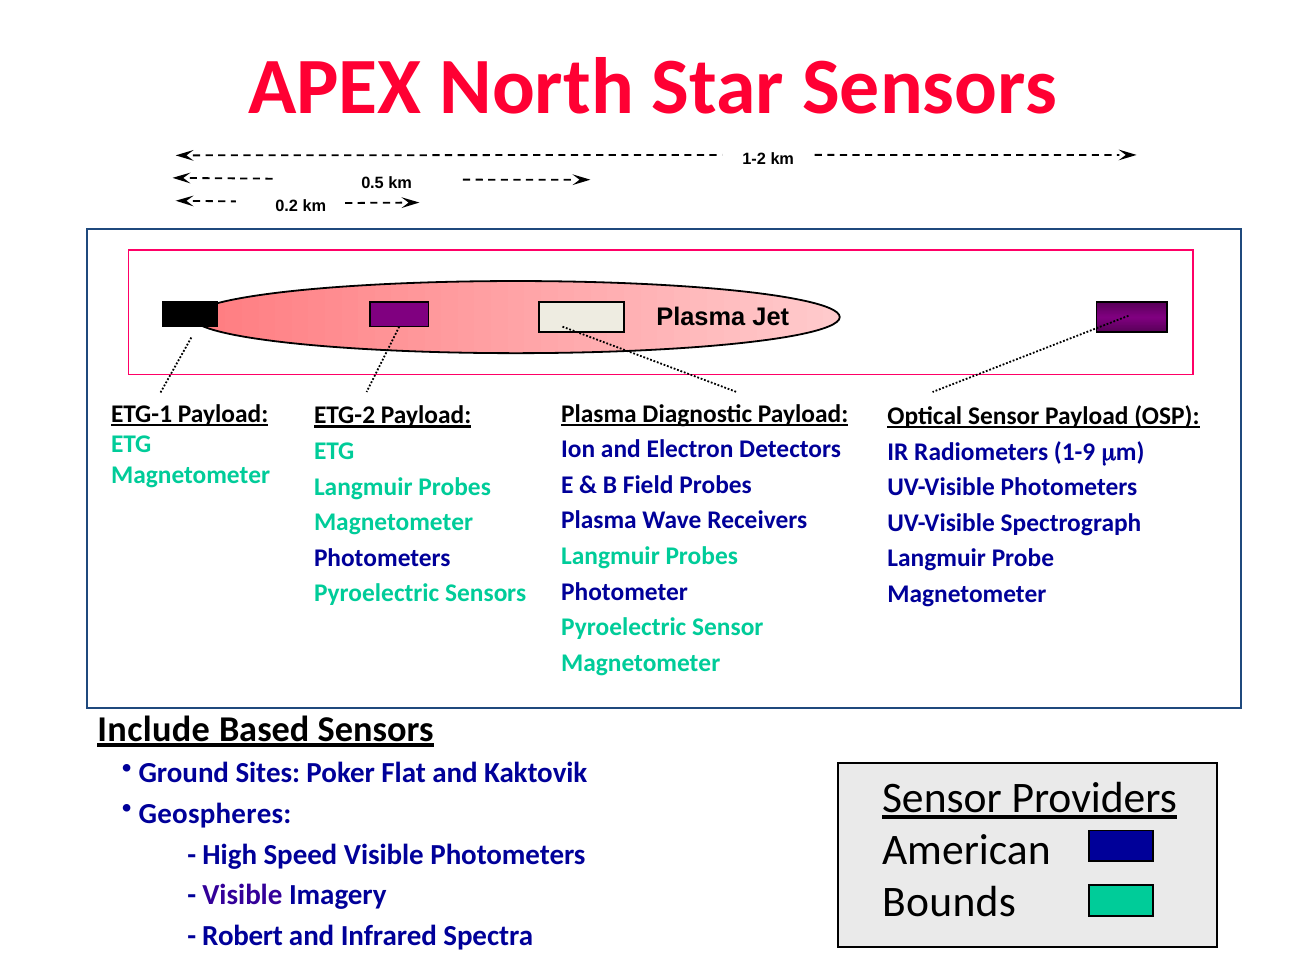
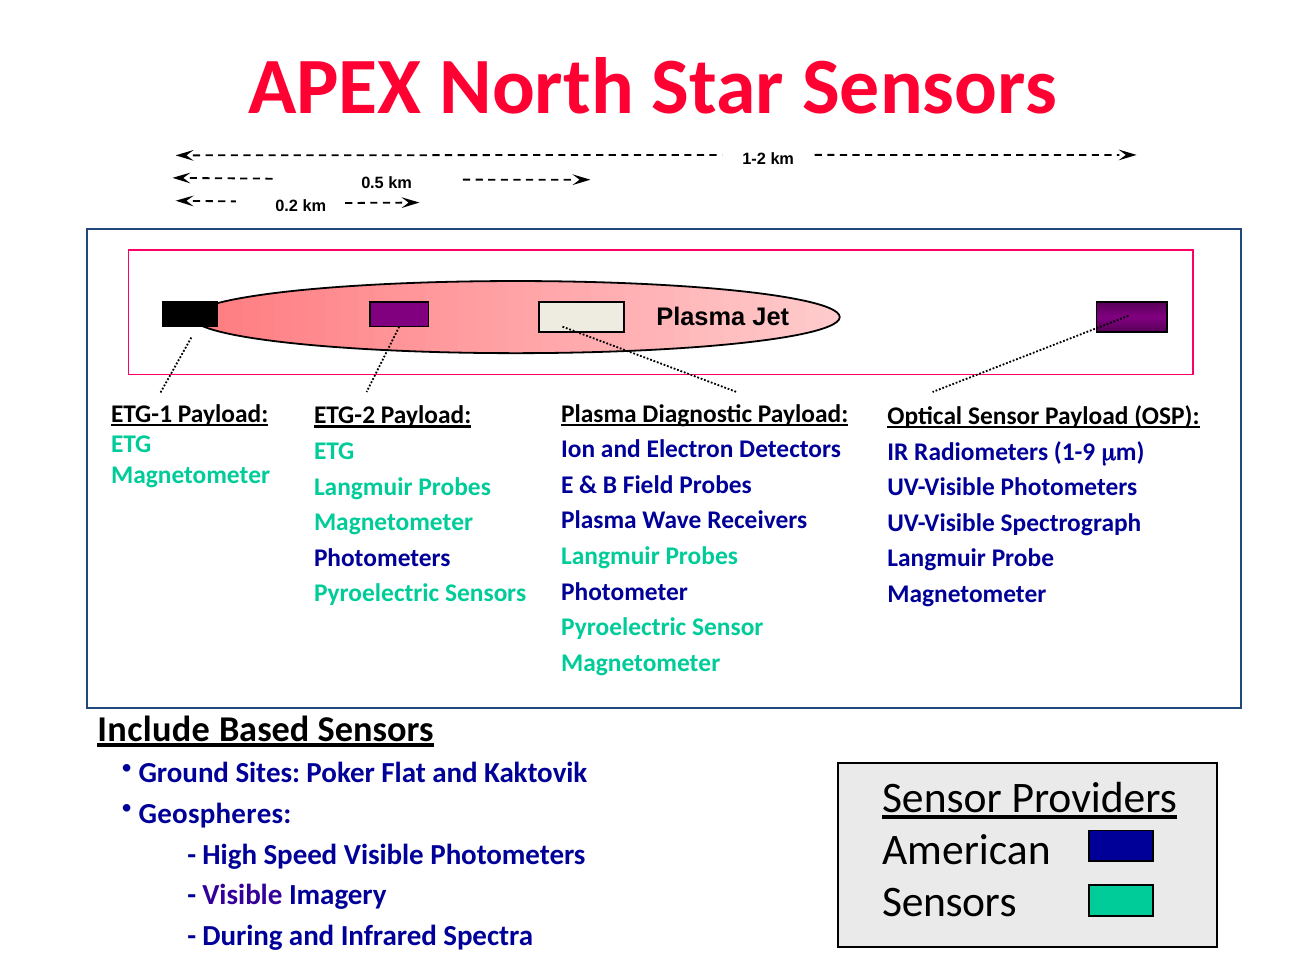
Bounds at (949, 902): Bounds -> Sensors
Robert: Robert -> During
